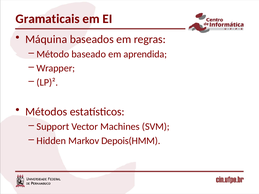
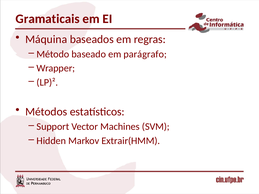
aprendida: aprendida -> parágrafo
Depois(HMM: Depois(HMM -> Extrair(HMM
